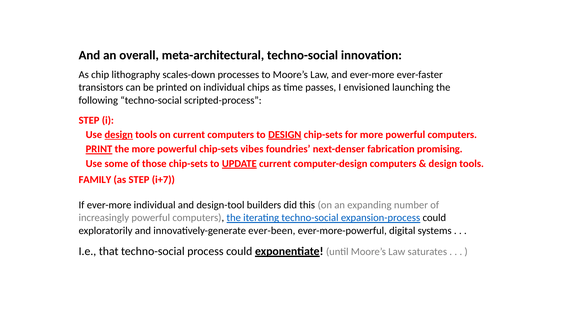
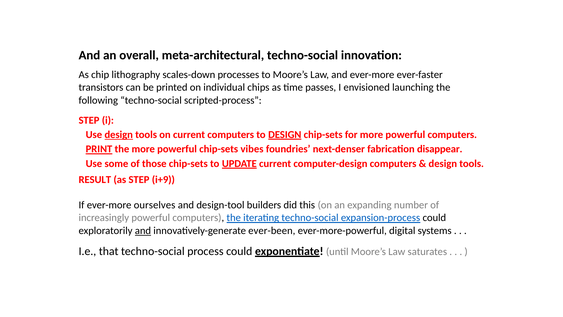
promising: promising -> disappear
FAMILY: FAMILY -> RESULT
i+7: i+7 -> i+9
ever-more individual: individual -> ourselves
and at (143, 230) underline: none -> present
